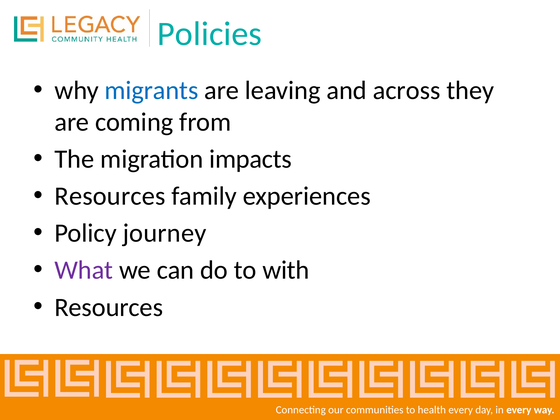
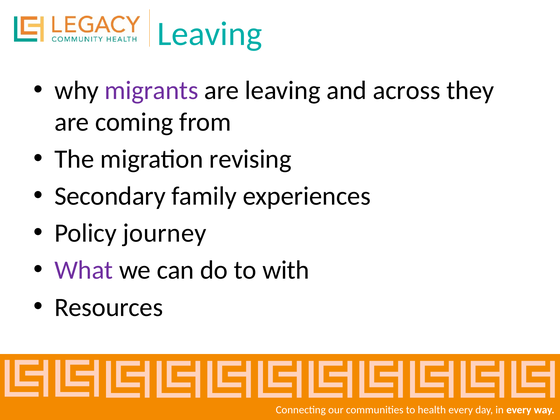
Policies at (210, 34): Policies -> Leaving
migrants colour: blue -> purple
impacts: impacts -> revising
Resources at (110, 196): Resources -> Secondary
